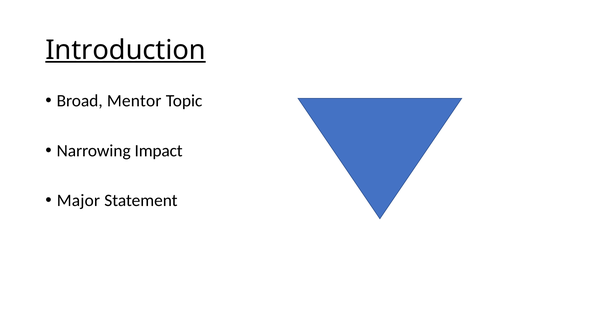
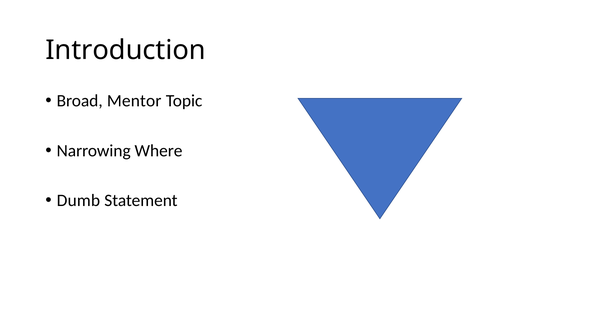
Introduction underline: present -> none
Impact: Impact -> Where
Major: Major -> Dumb
